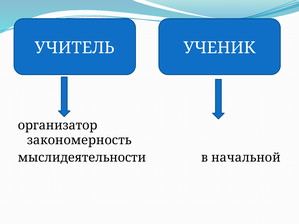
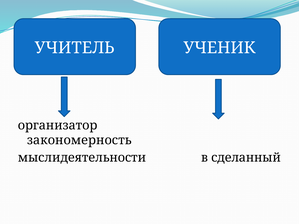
начальной: начальной -> сделанный
